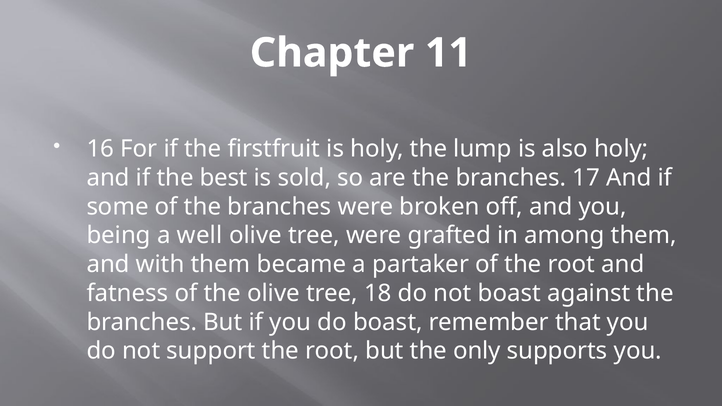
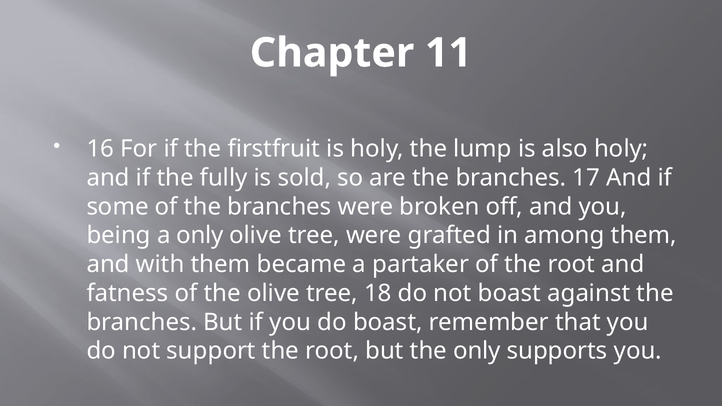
best: best -> fully
a well: well -> only
